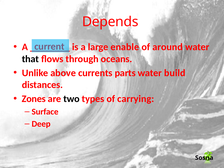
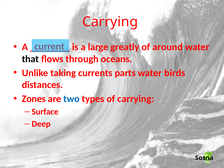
Depends at (110, 22): Depends -> Carrying
enable: enable -> greatly
above: above -> taking
build: build -> birds
two colour: black -> blue
